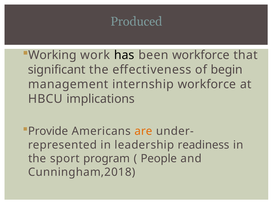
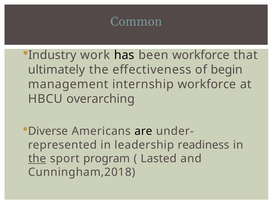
Produced: Produced -> Common
Working: Working -> Industry
significant: significant -> ultimately
implications: implications -> overarching
Provide: Provide -> Diverse
are colour: orange -> black
the at (37, 158) underline: none -> present
People: People -> Lasted
